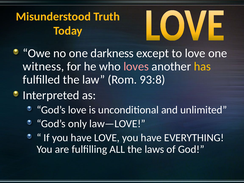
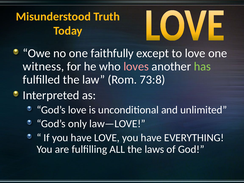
darkness: darkness -> faithfully
has colour: yellow -> light green
93:8: 93:8 -> 73:8
